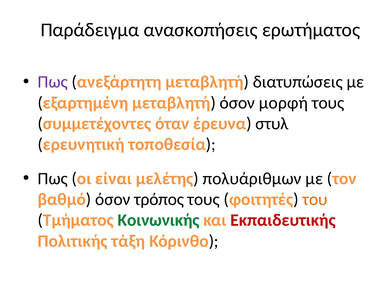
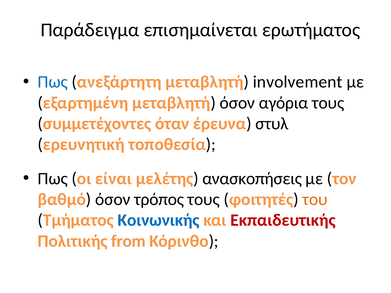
ανασκοπήσεις: ανασκοπήσεις -> επισημαίνεται
Πως at (53, 82) colour: purple -> blue
διατυπώσεις: διατυπώσεις -> involvement
μορφή: μορφή -> αγόρια
πολυάριθμων: πολυάριθμων -> ανασκοπήσεις
Κοινωνικής colour: green -> blue
τάξη: τάξη -> from
